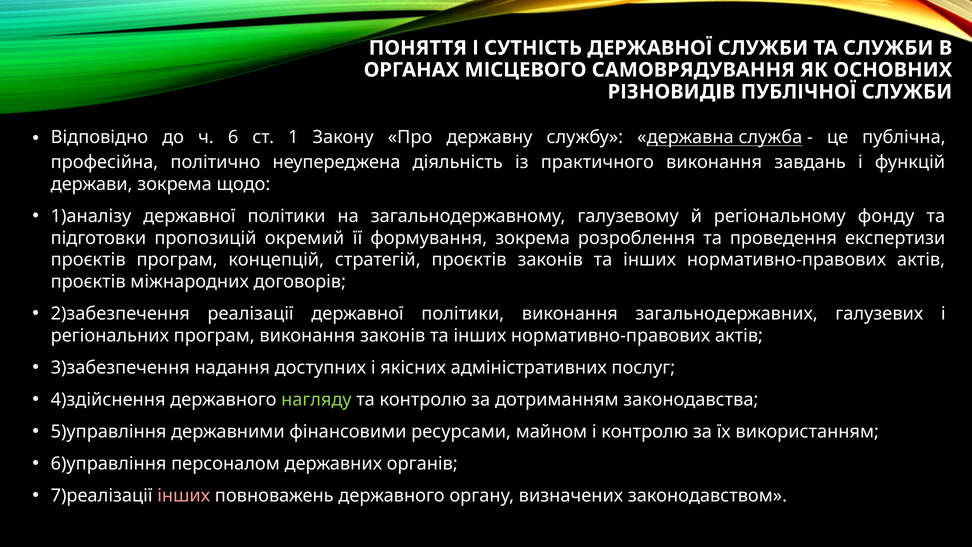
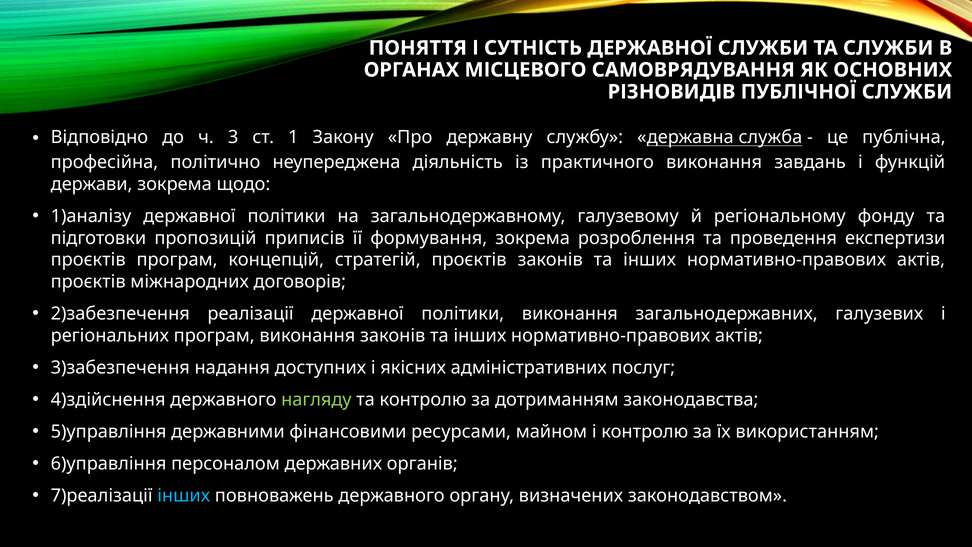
6: 6 -> 3
окремий: окремий -> приписів
інших at (184, 496) colour: pink -> light blue
